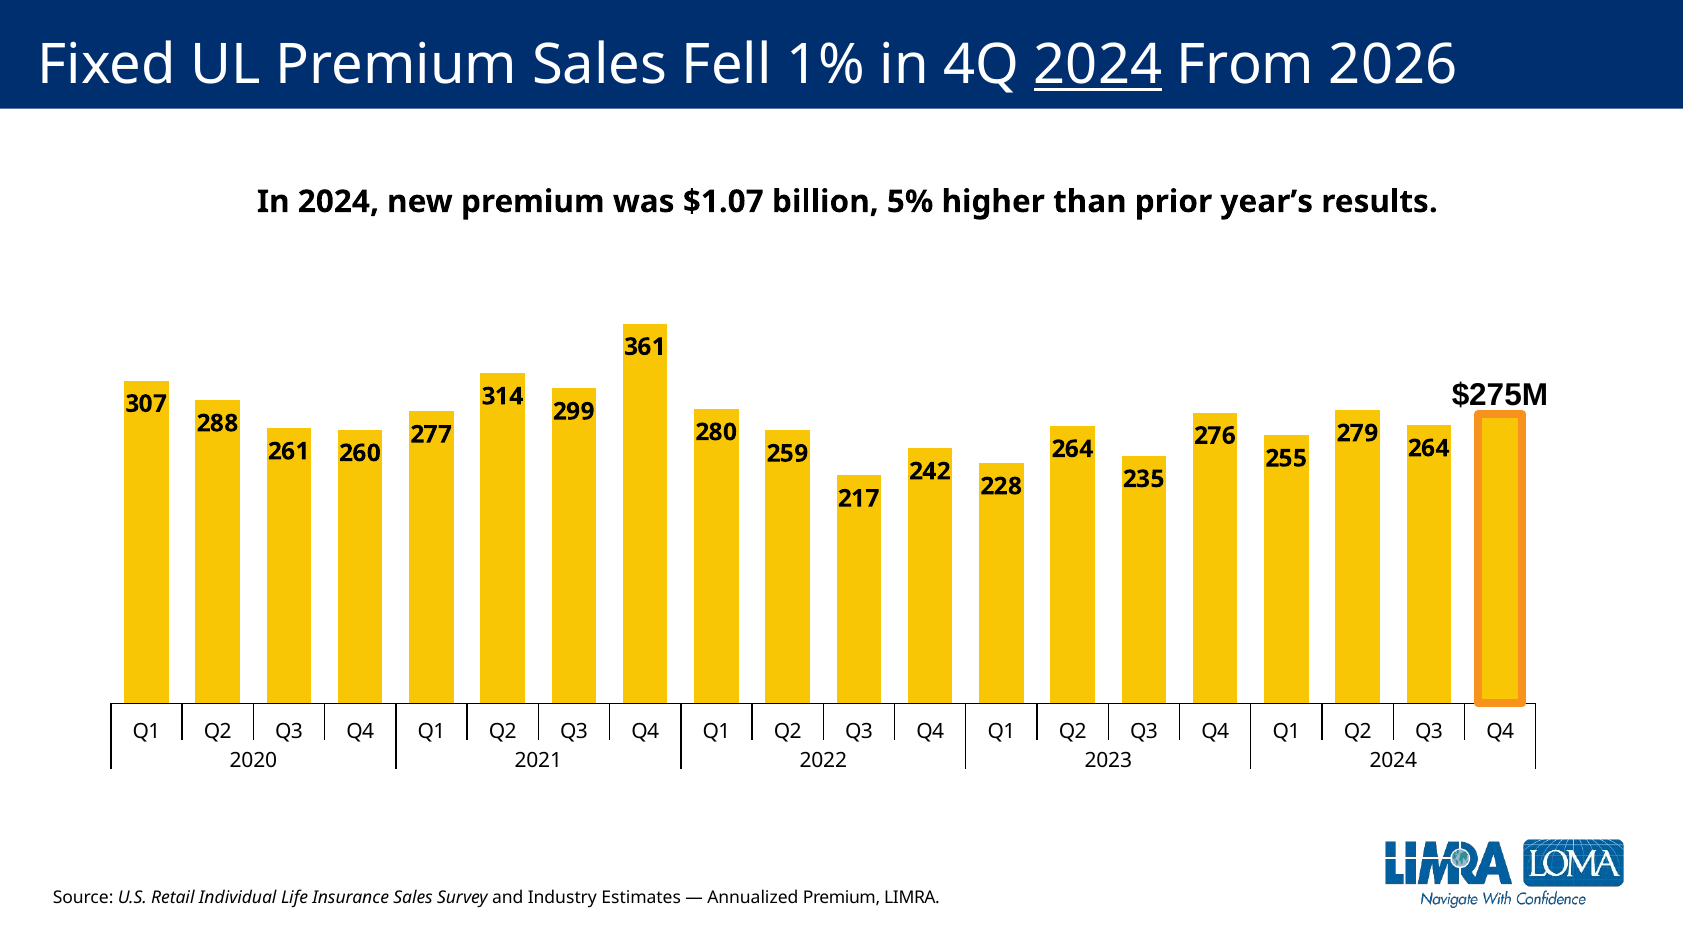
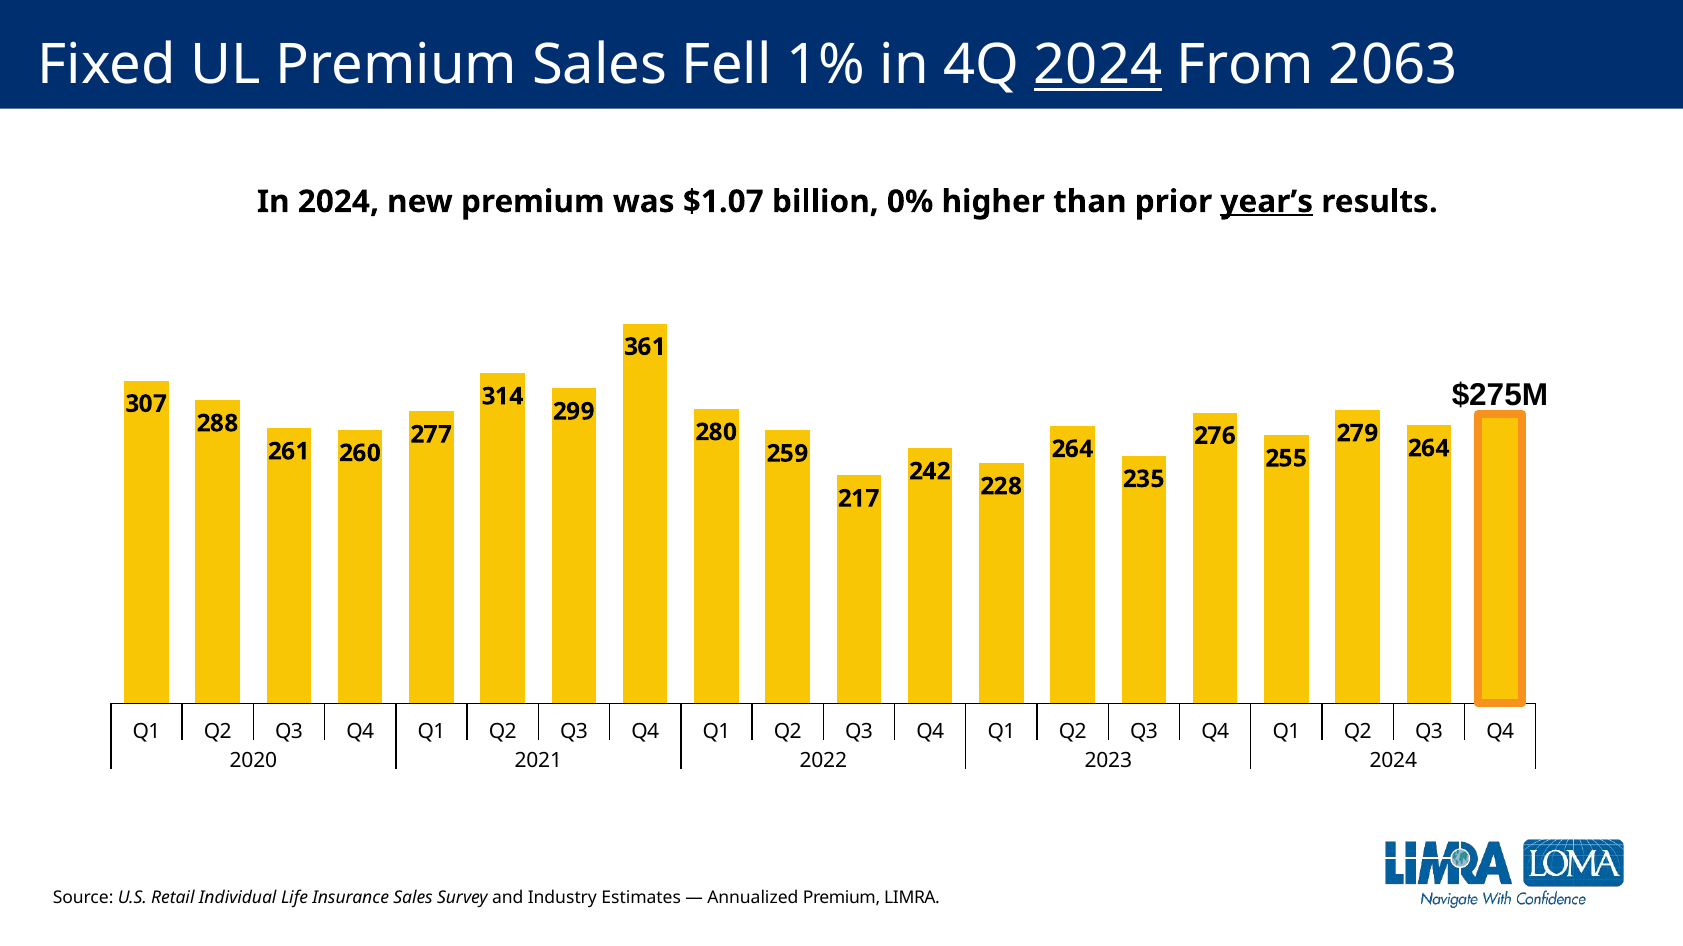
2026: 2026 -> 2063
5%: 5% -> 0%
year’s underline: none -> present
